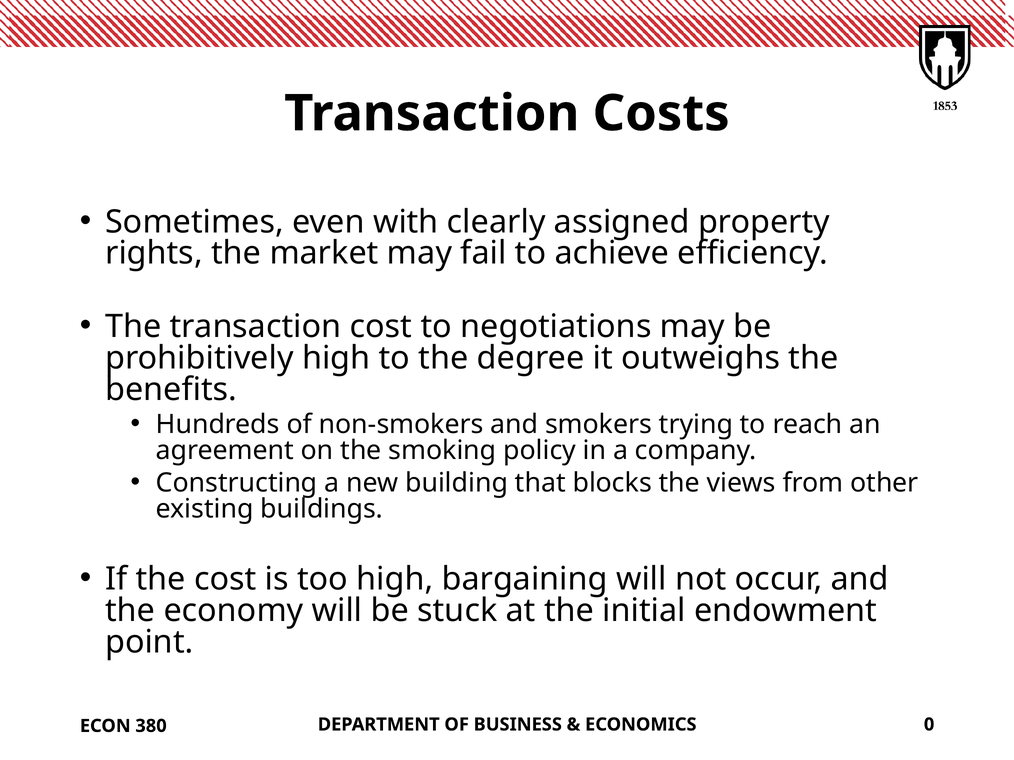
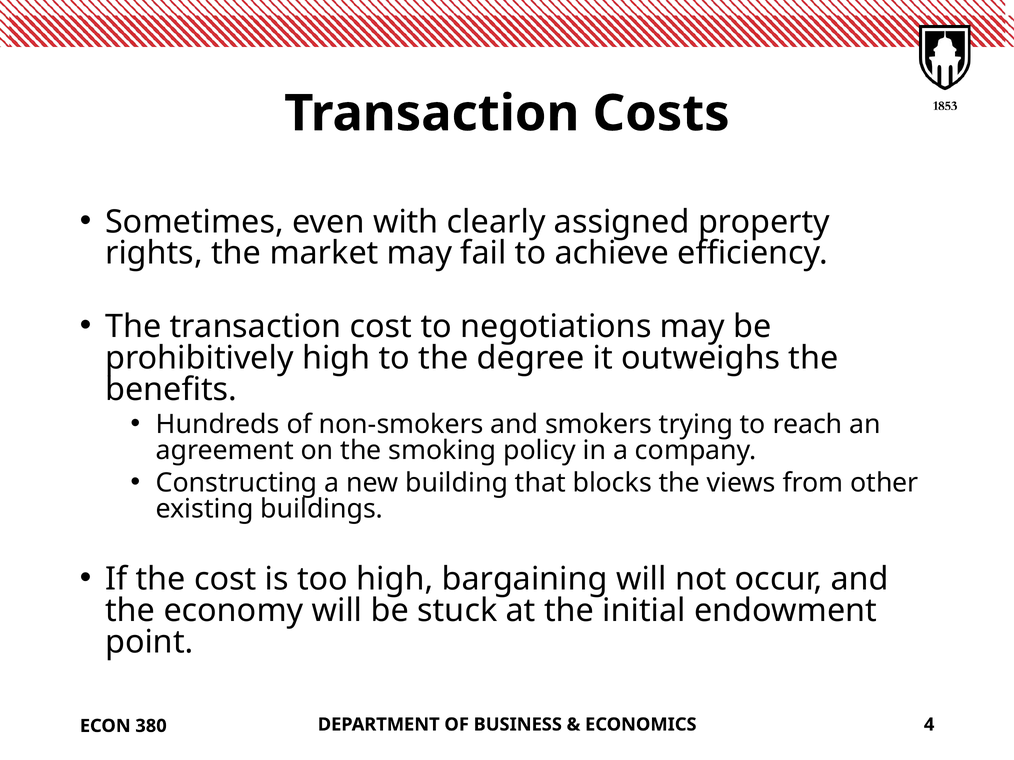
0: 0 -> 4
